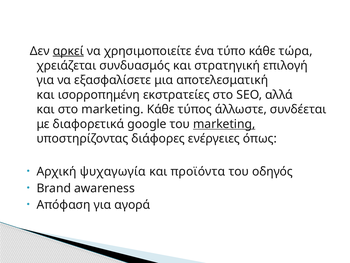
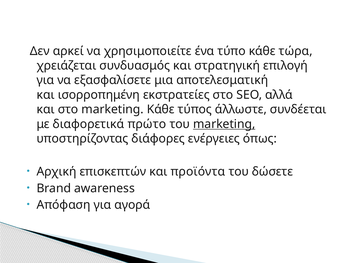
αρκεί underline: present -> none
google: google -> πρώτο
ψυχαγωγία: ψυχαγωγία -> επισκεπτών
οδηγός: οδηγός -> δώσετε
